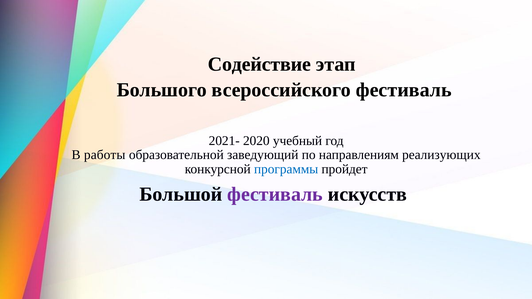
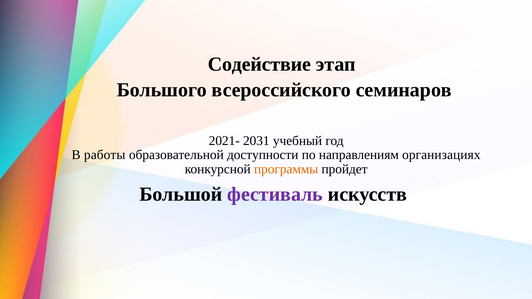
всероссийского фестиваль: фестиваль -> семинаров
2020: 2020 -> 2031
заведующий: заведующий -> доступности
реализующих: реализующих -> организациях
программы colour: blue -> orange
